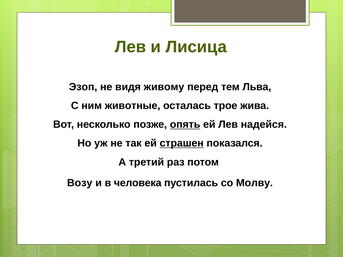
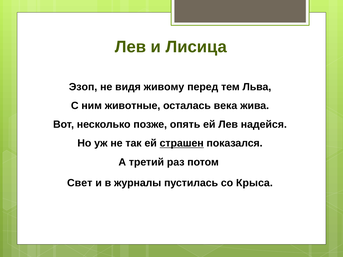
трое: трое -> векa
опять underline: present -> none
Возу: Возу -> Свет
человека: человека -> журналы
Молву: Молву -> Крыса
